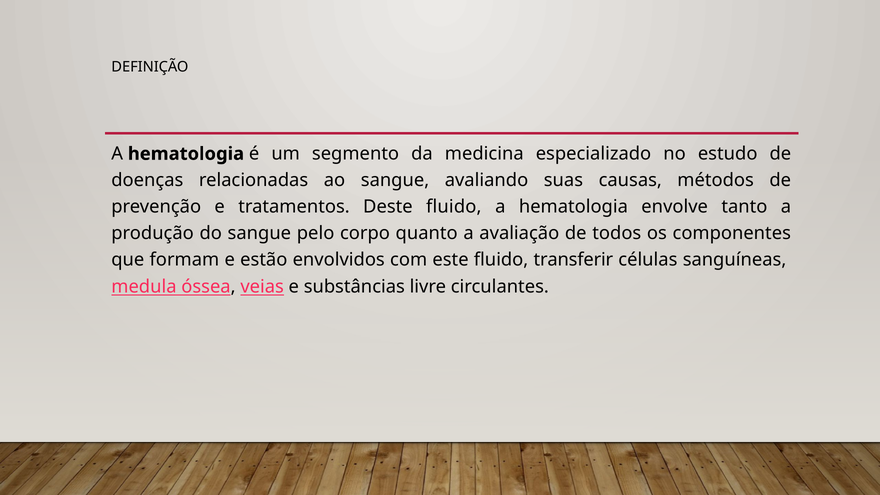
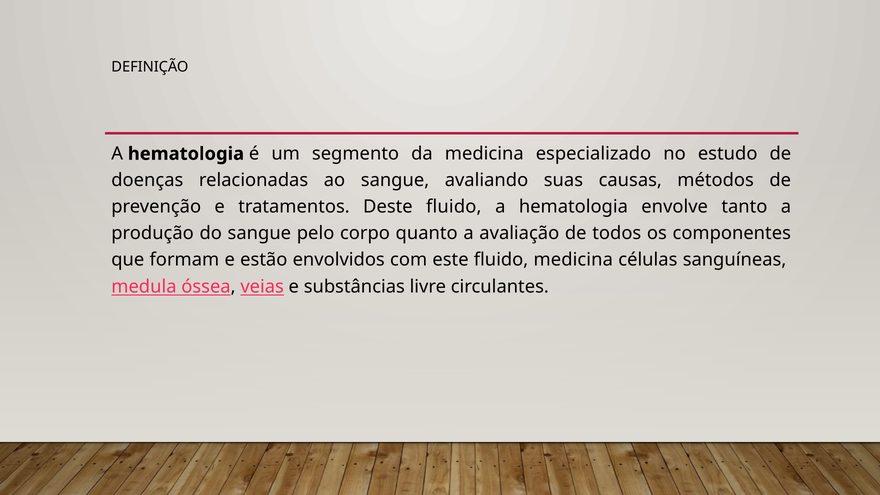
fluido transferir: transferir -> medicina
